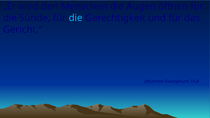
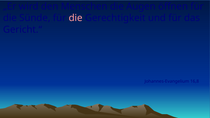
die at (76, 18) colour: light blue -> pink
